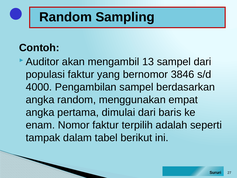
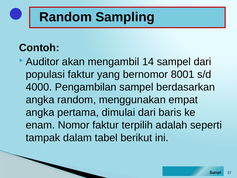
13: 13 -> 14
3846: 3846 -> 8001
